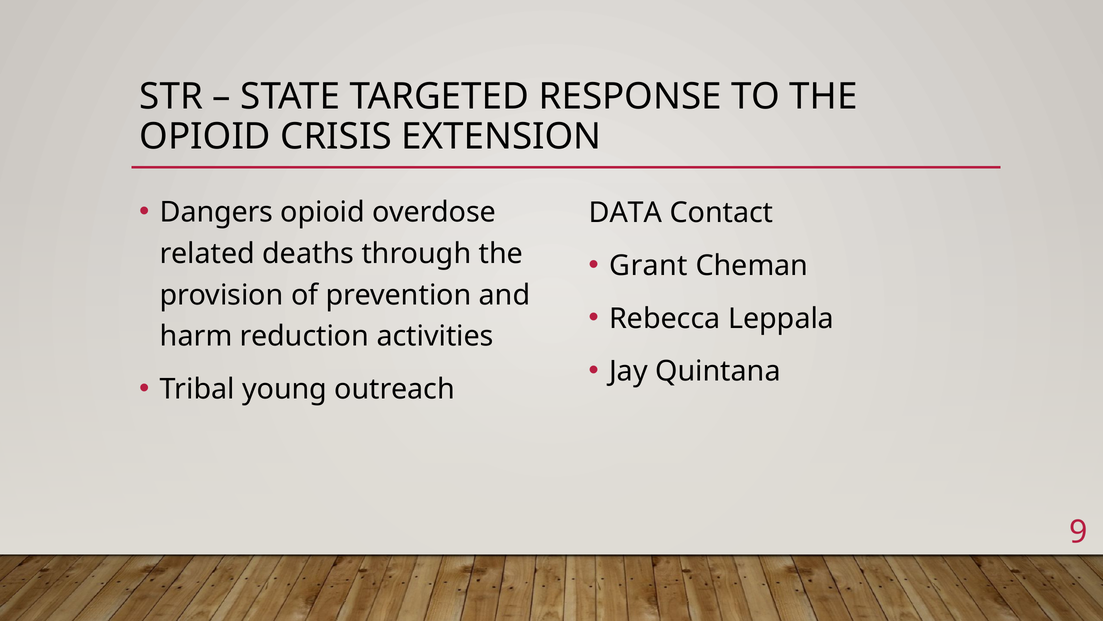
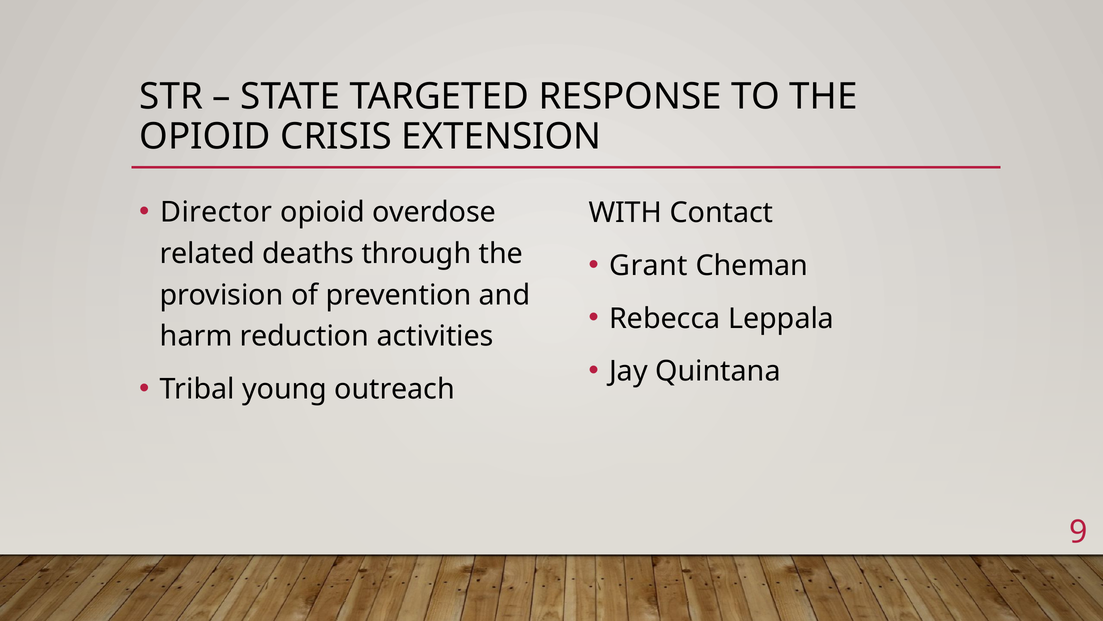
Dangers: Dangers -> Director
DATA: DATA -> WITH
